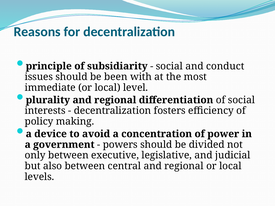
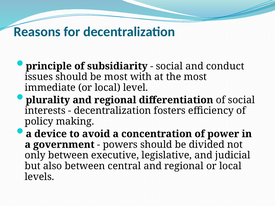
be been: been -> most
